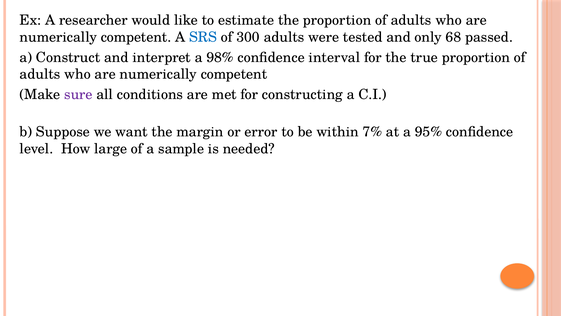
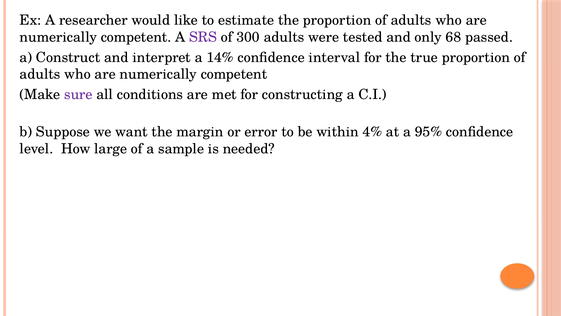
SRS colour: blue -> purple
98%: 98% -> 14%
7%: 7% -> 4%
